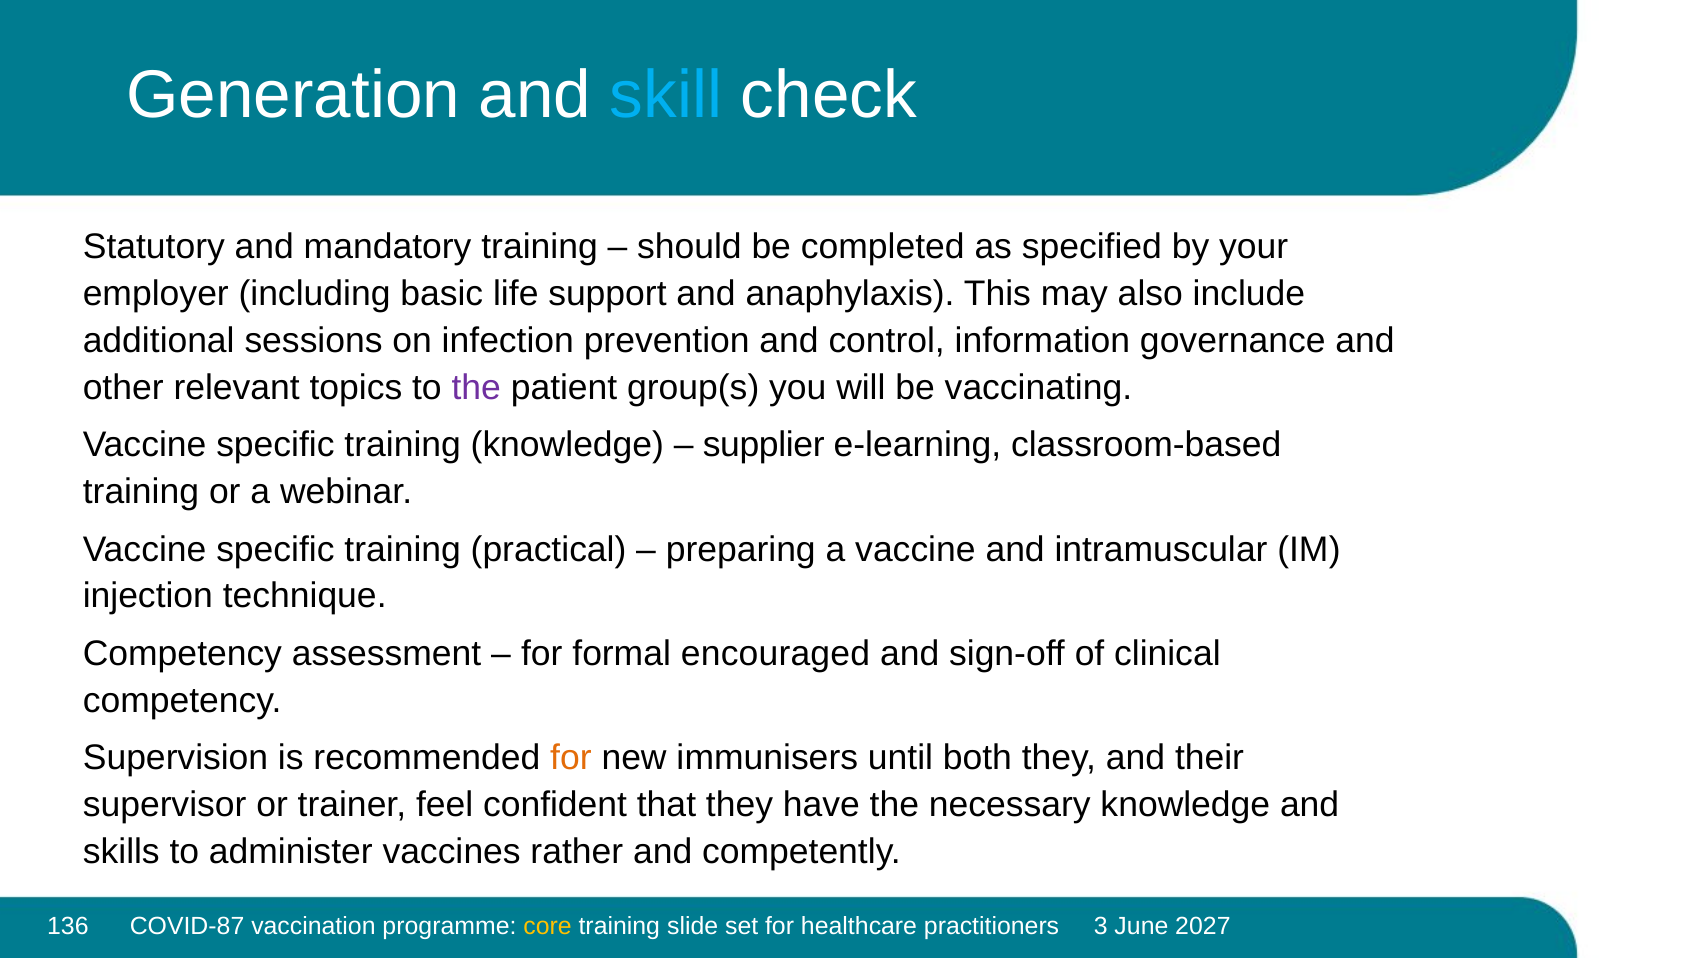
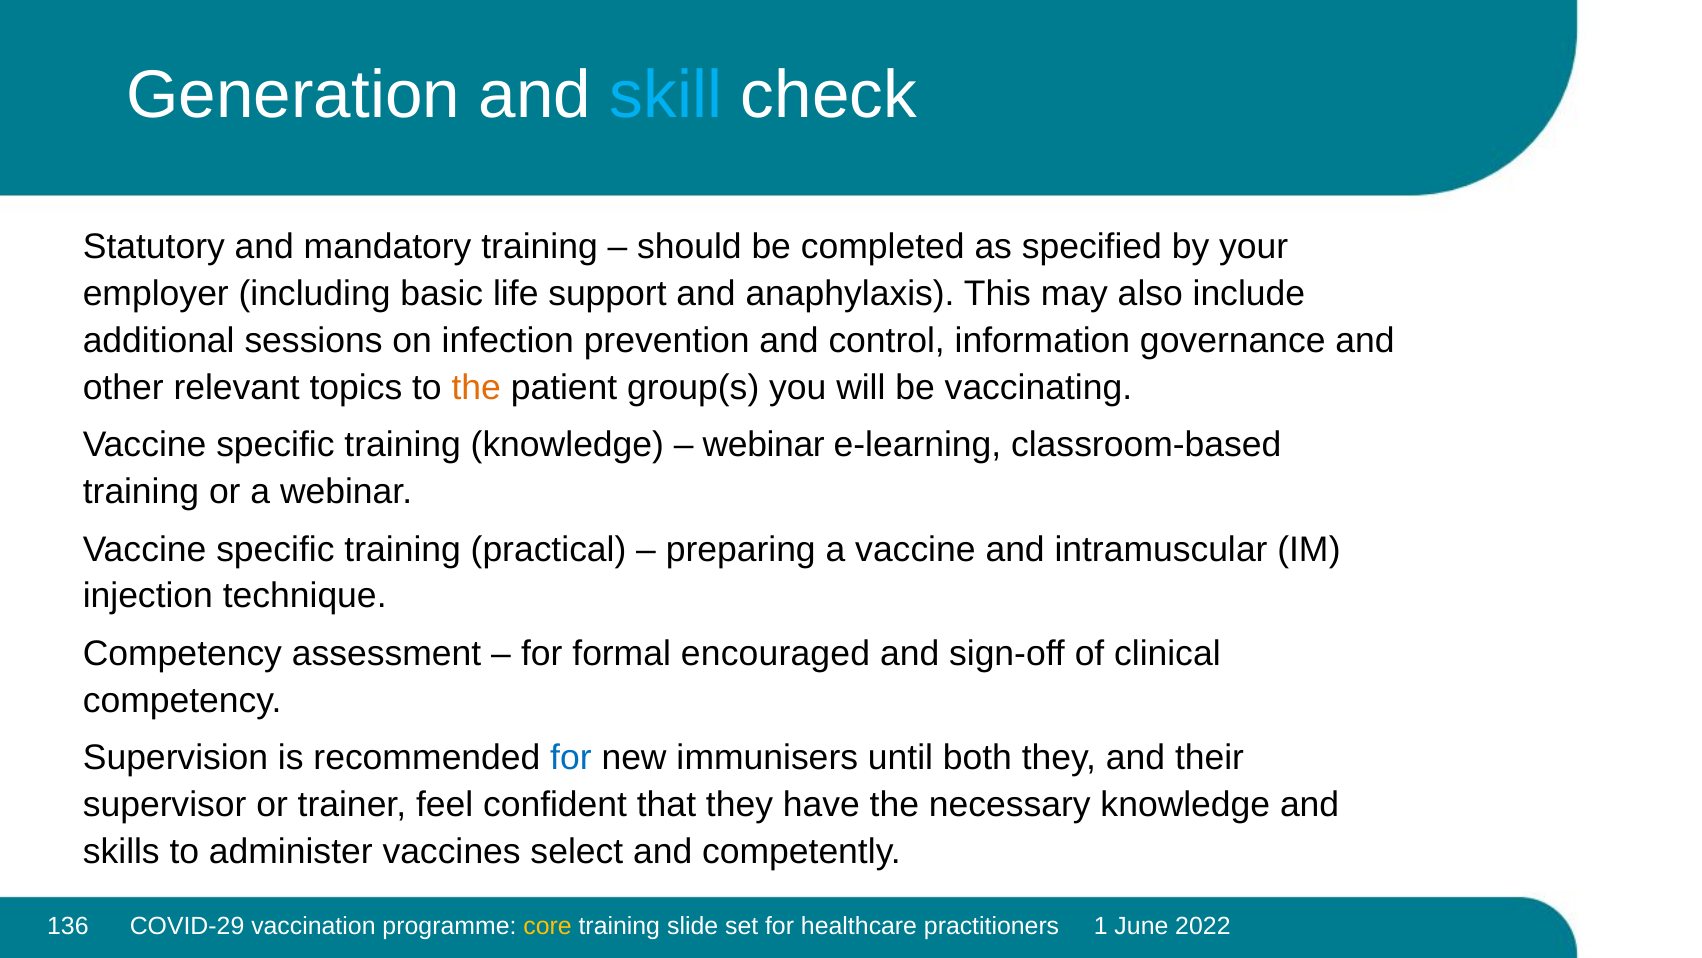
the at (476, 387) colour: purple -> orange
supplier at (764, 445): supplier -> webinar
for at (571, 758) colour: orange -> blue
rather: rather -> select
COVID-87: COVID-87 -> COVID-29
3: 3 -> 1
2027: 2027 -> 2022
